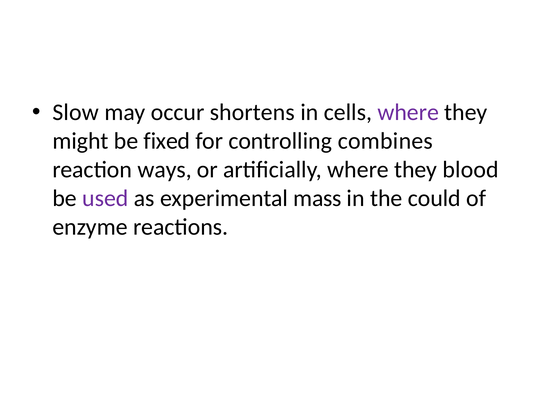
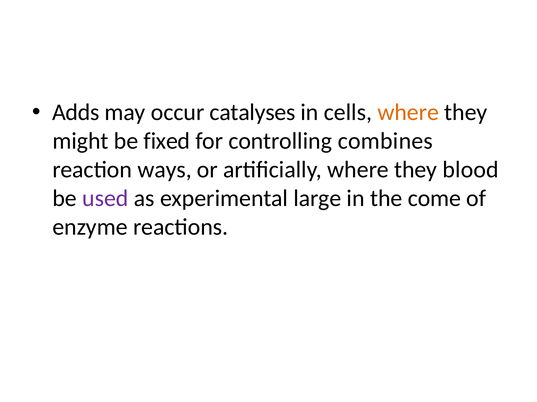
Slow: Slow -> Adds
shortens: shortens -> catalyses
where at (408, 113) colour: purple -> orange
mass: mass -> large
could: could -> come
